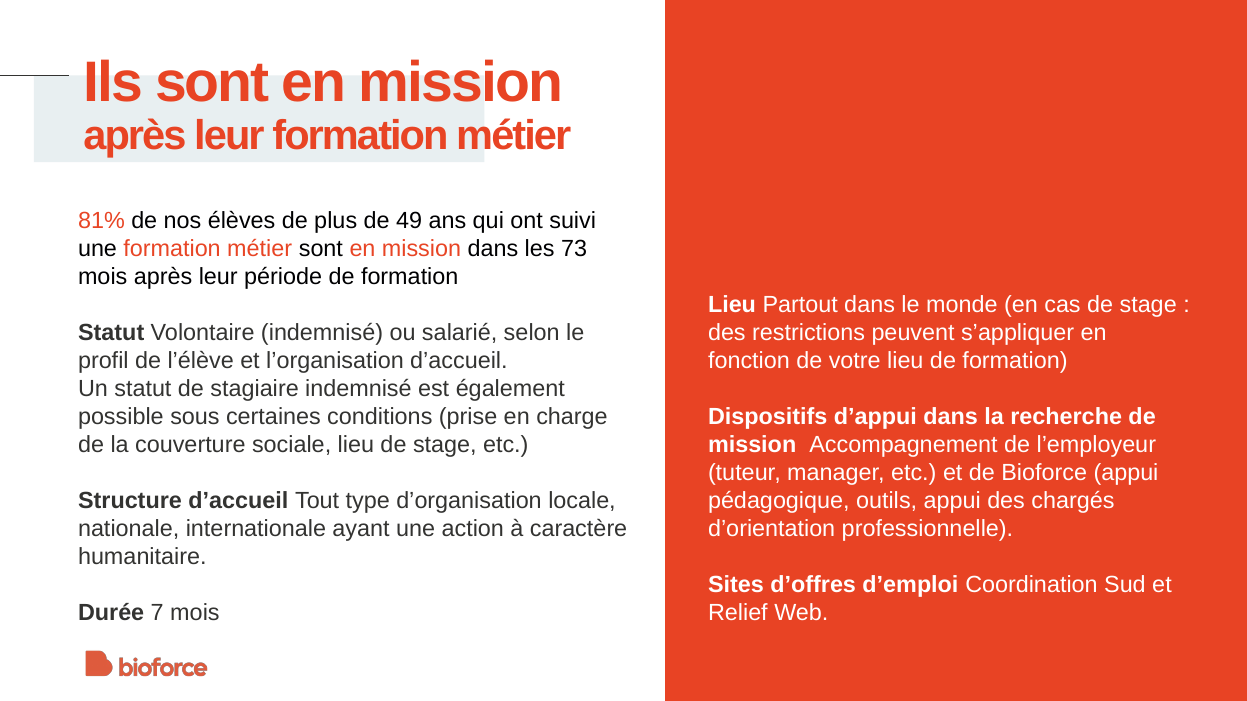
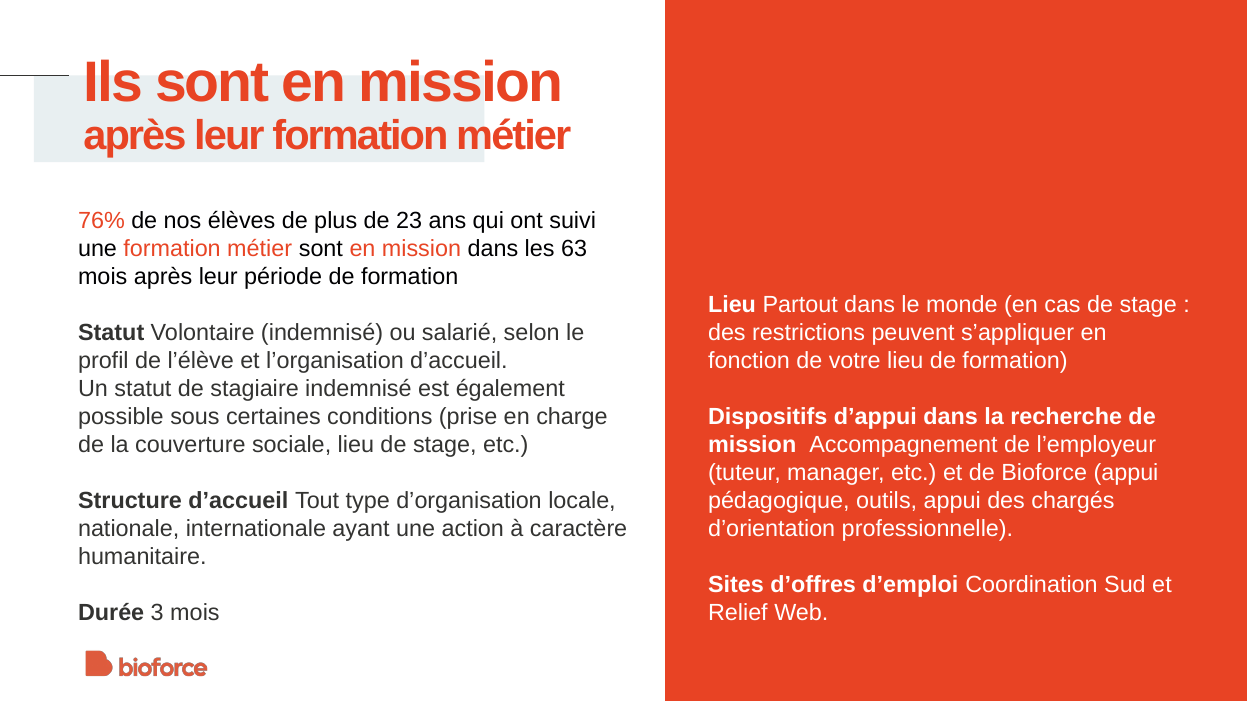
81%: 81% -> 76%
49: 49 -> 23
73: 73 -> 63
7: 7 -> 3
